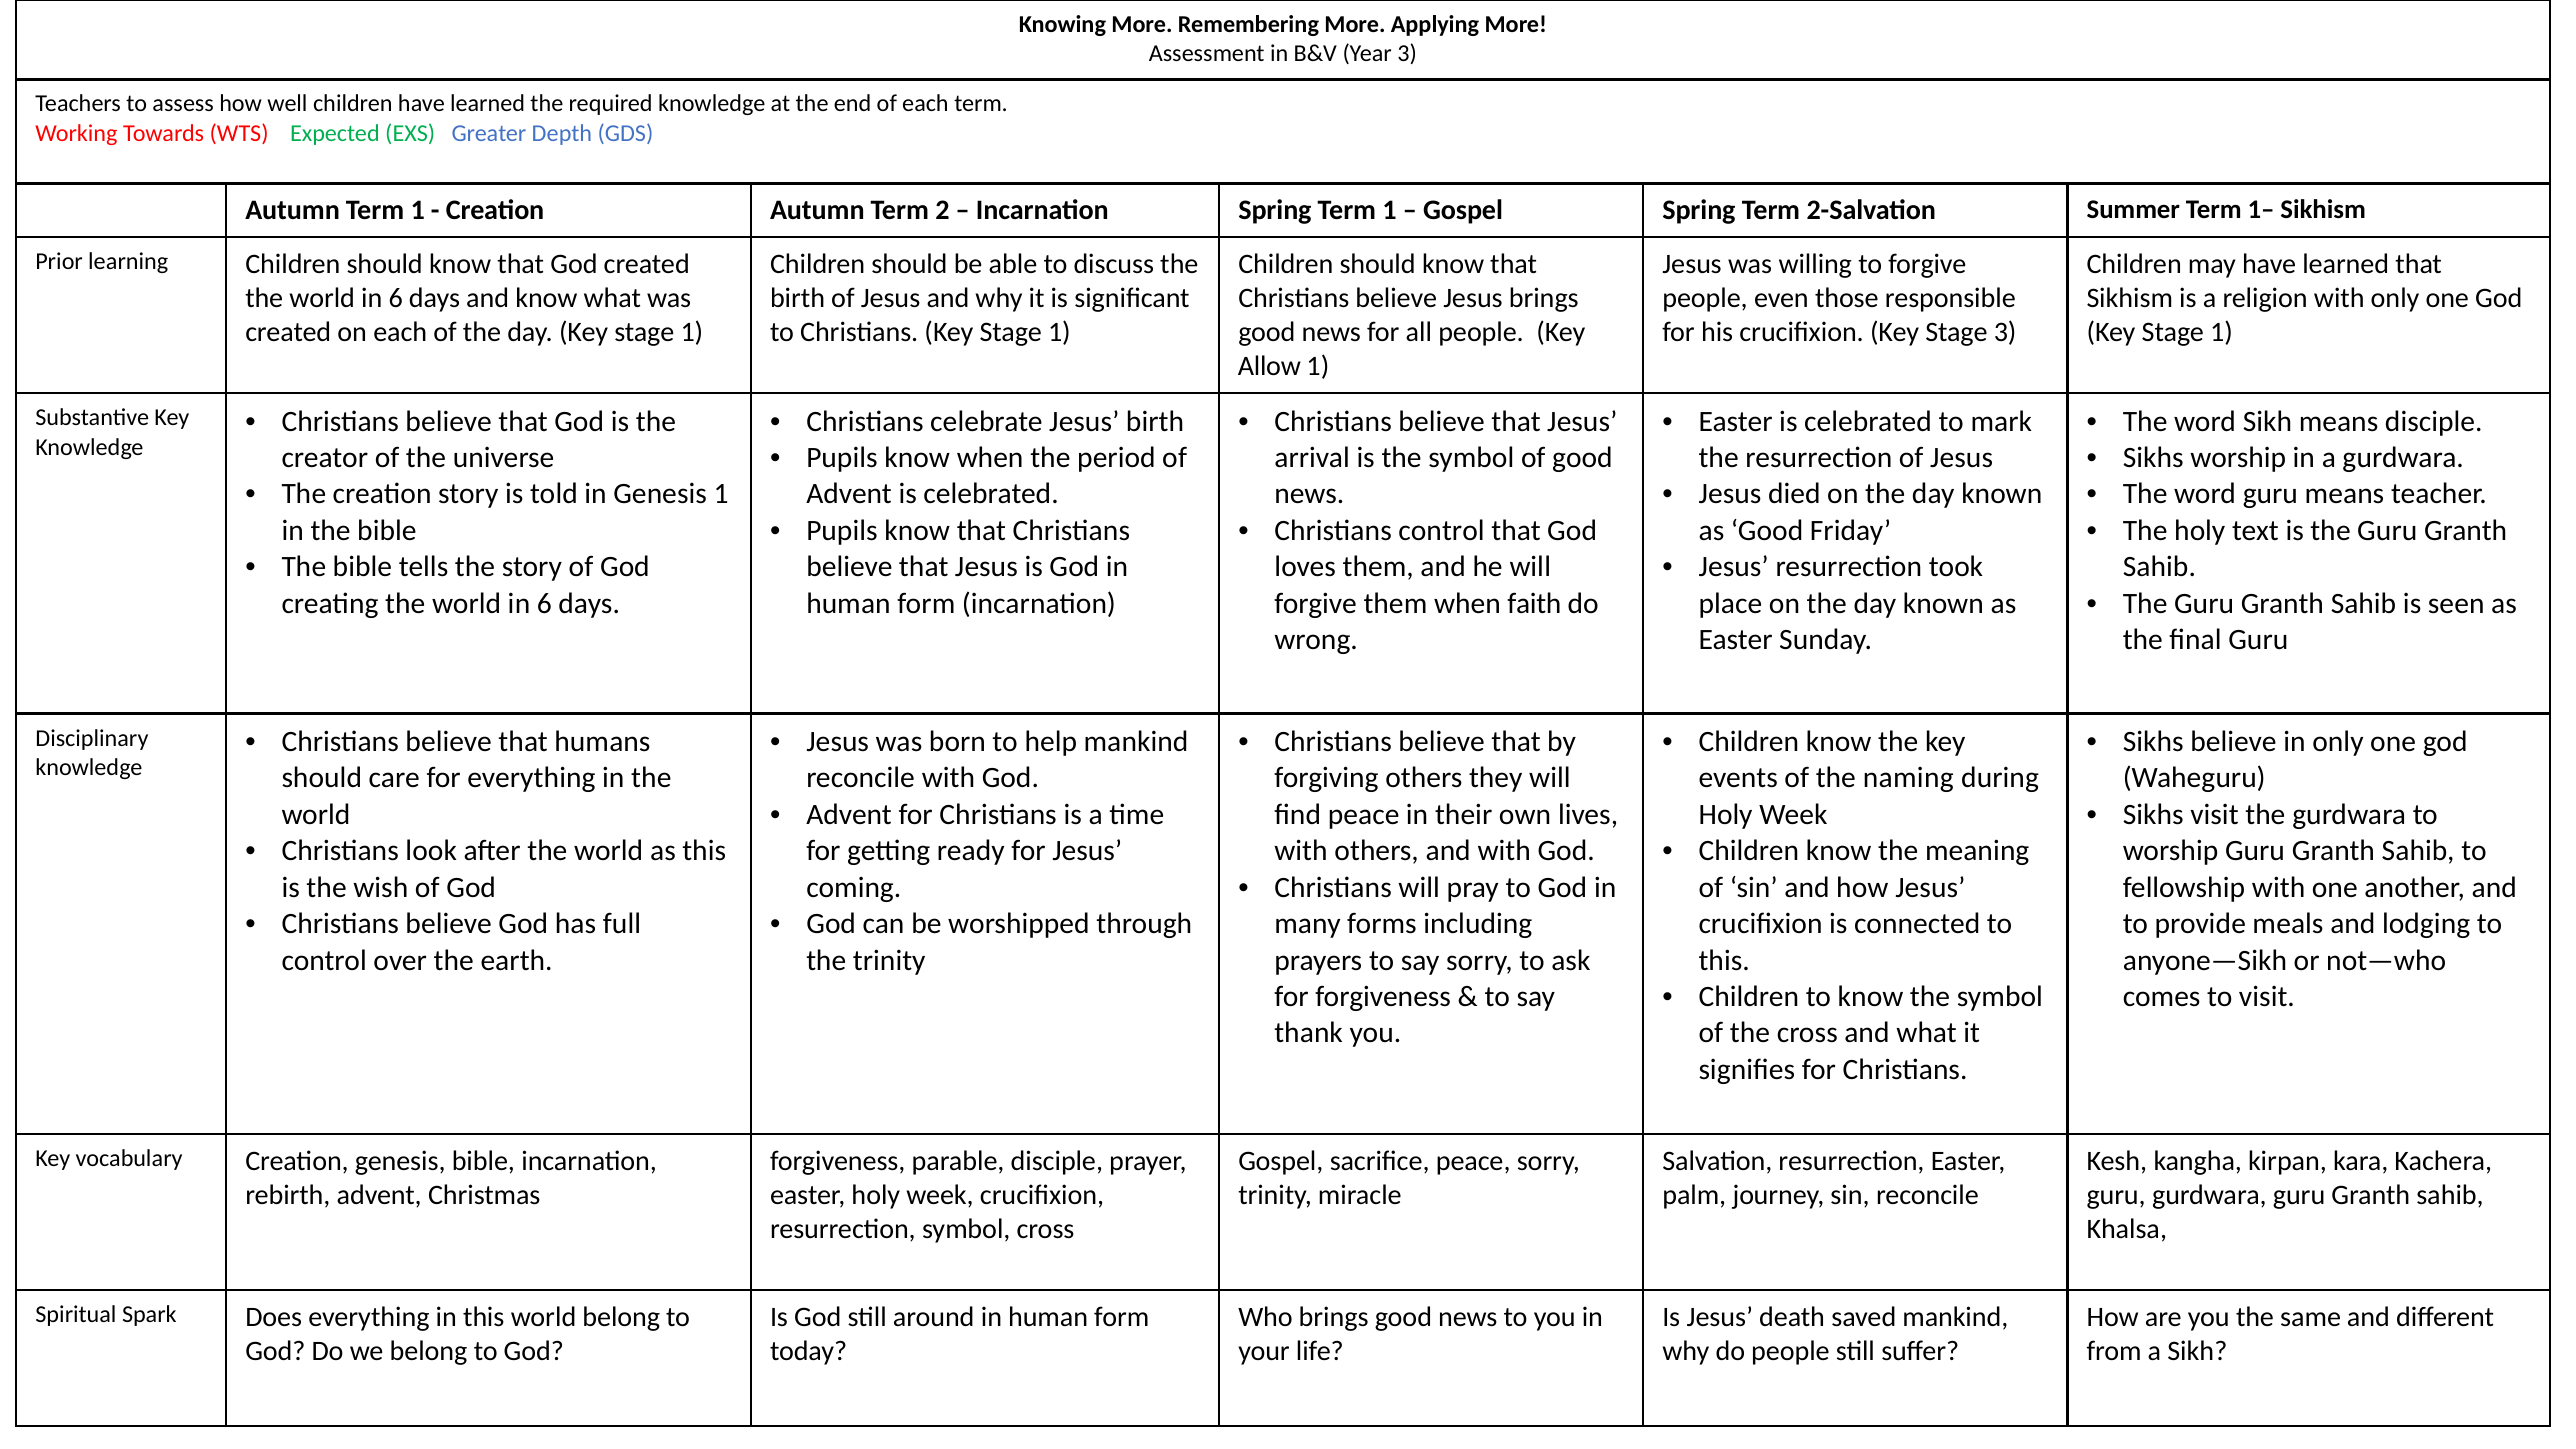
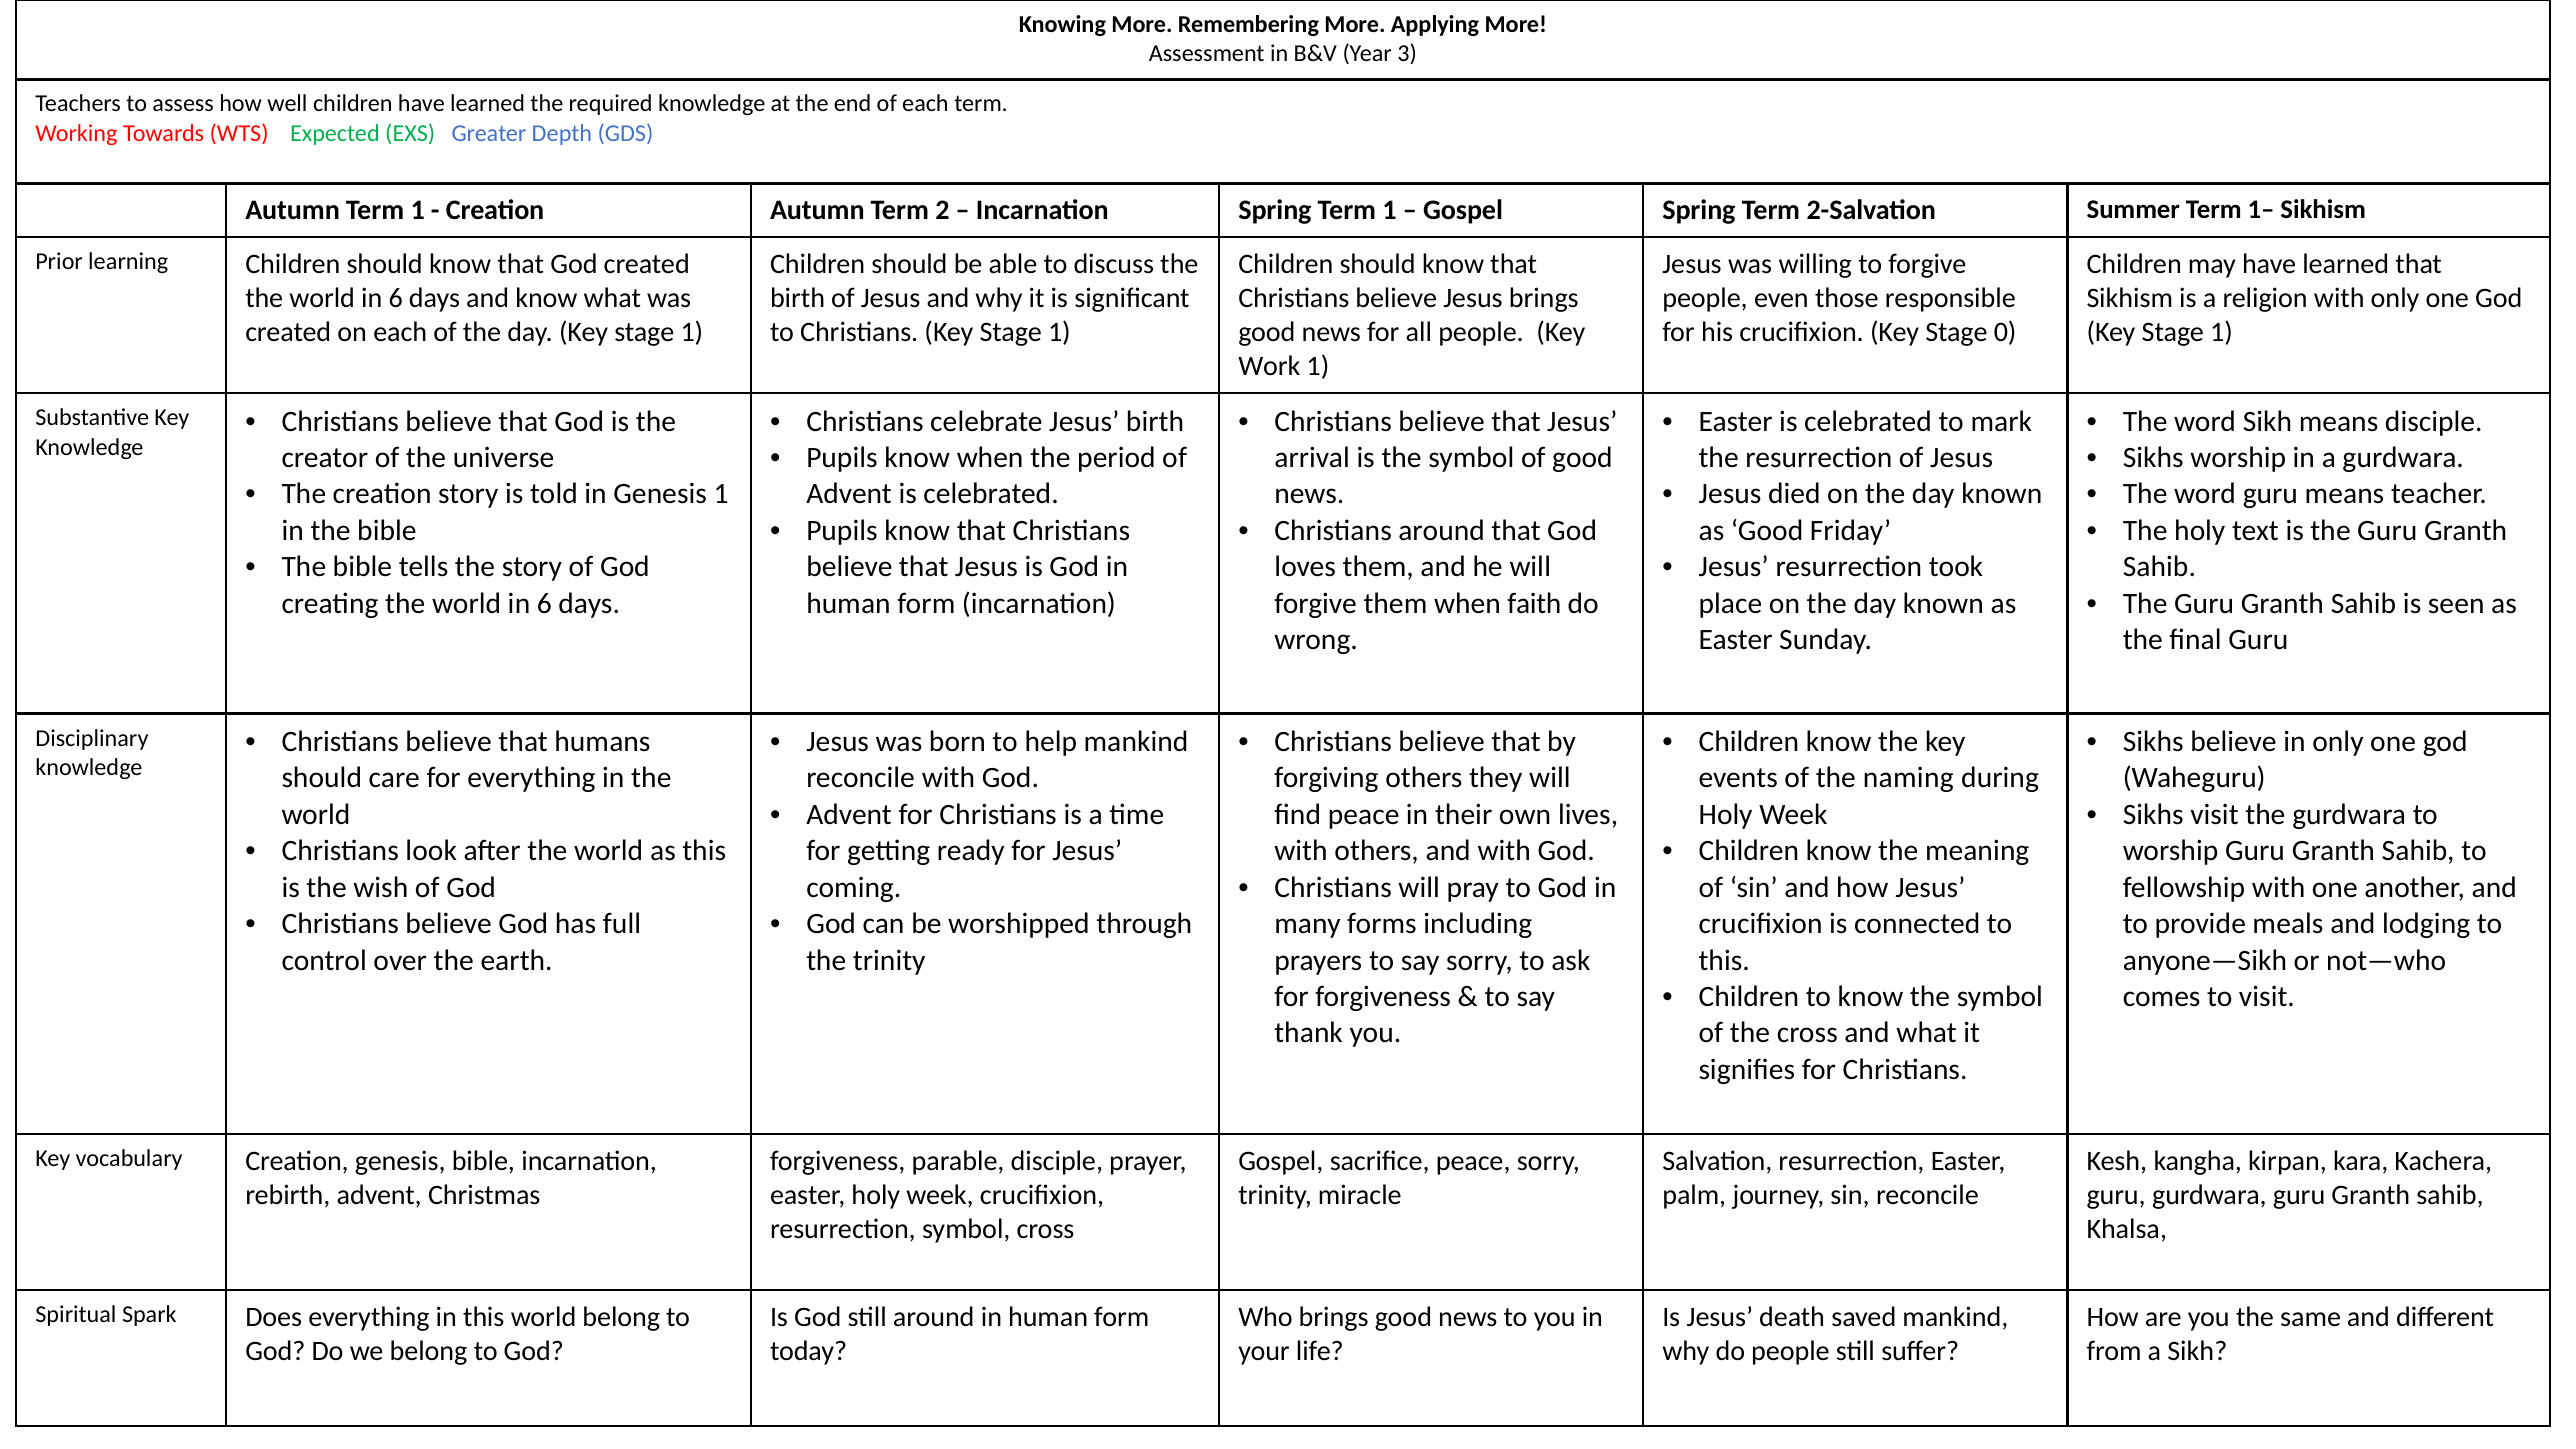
Stage 3: 3 -> 0
Allow: Allow -> Work
Christians control: control -> around
